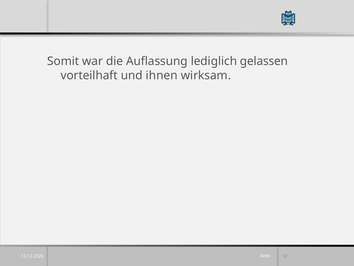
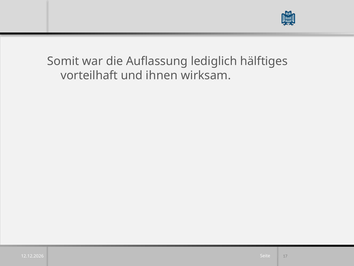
gelassen: gelassen -> hälftiges
